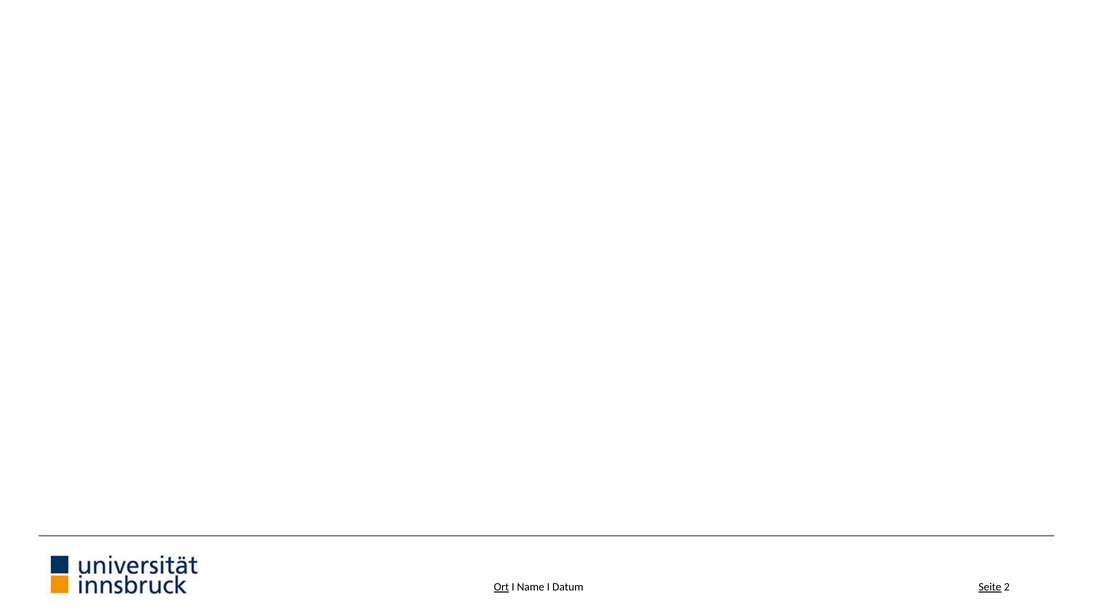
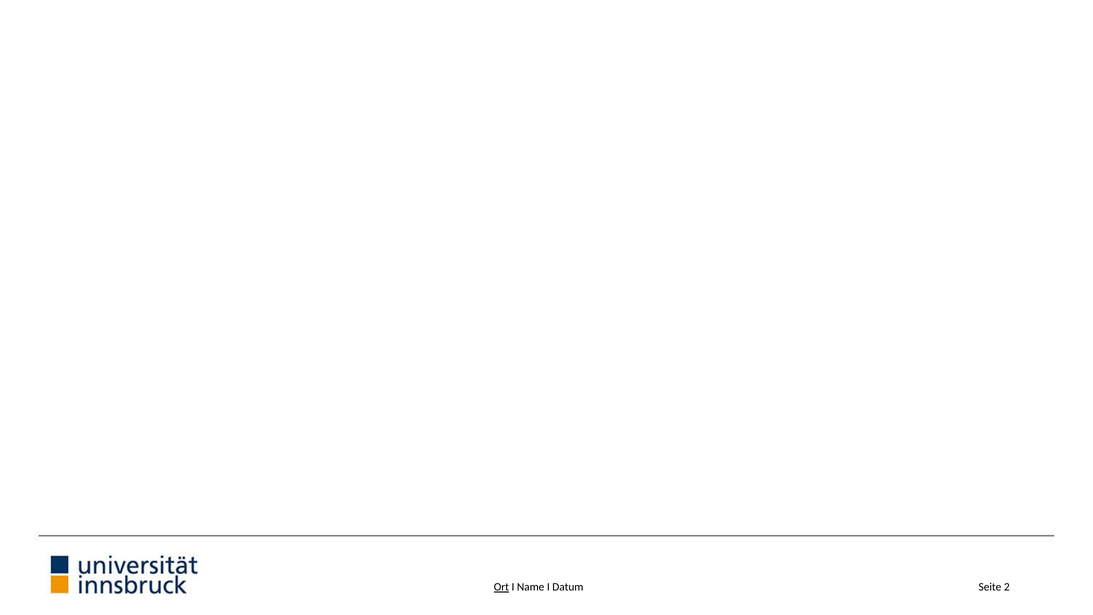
Seite underline: present -> none
